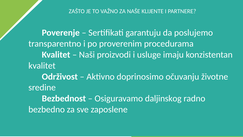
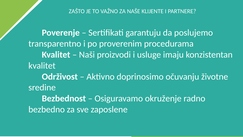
daljinskog: daljinskog -> okruženje
